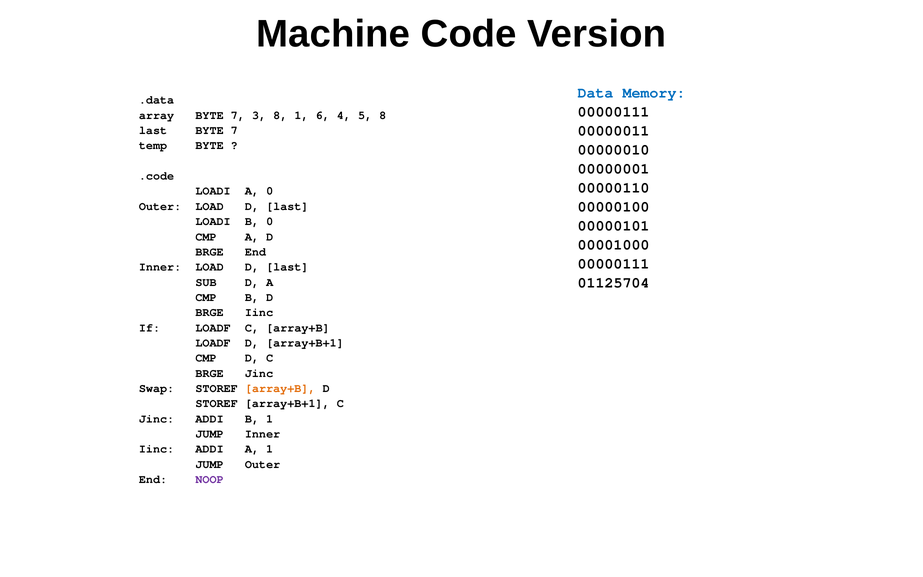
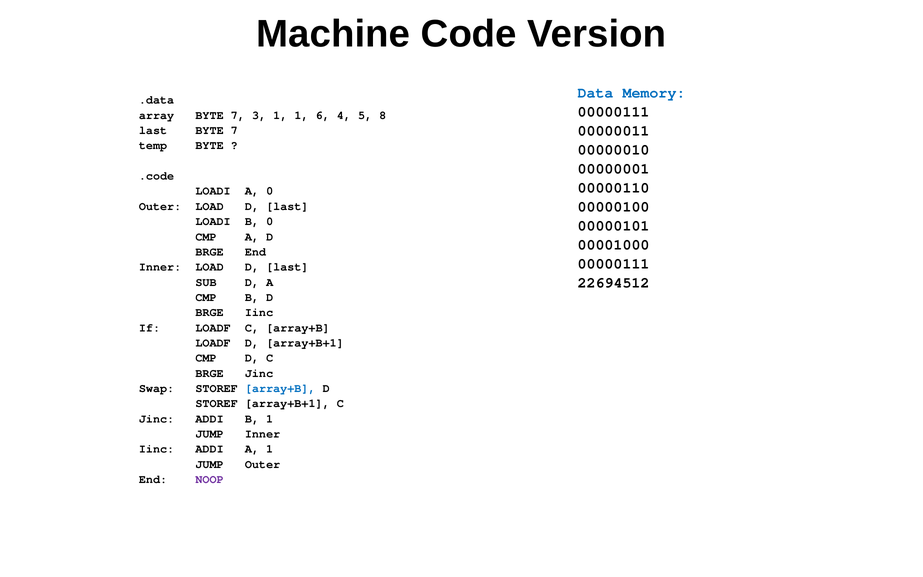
3 8: 8 -> 1
01125704: 01125704 -> 22694512
array+B at (280, 388) colour: orange -> blue
